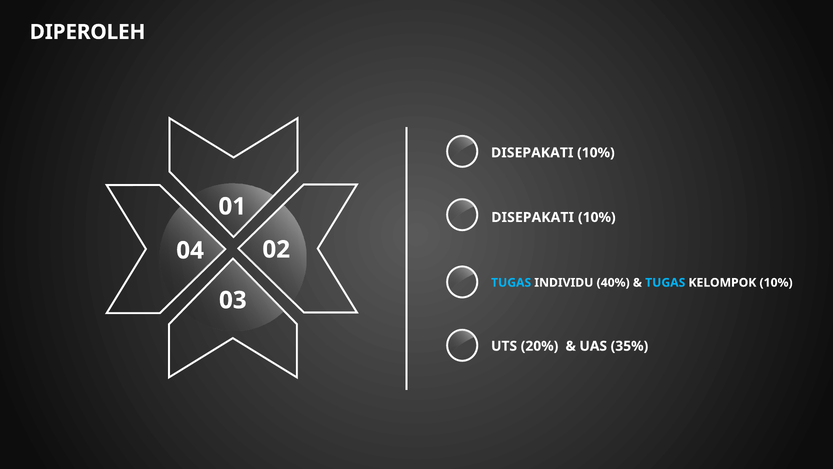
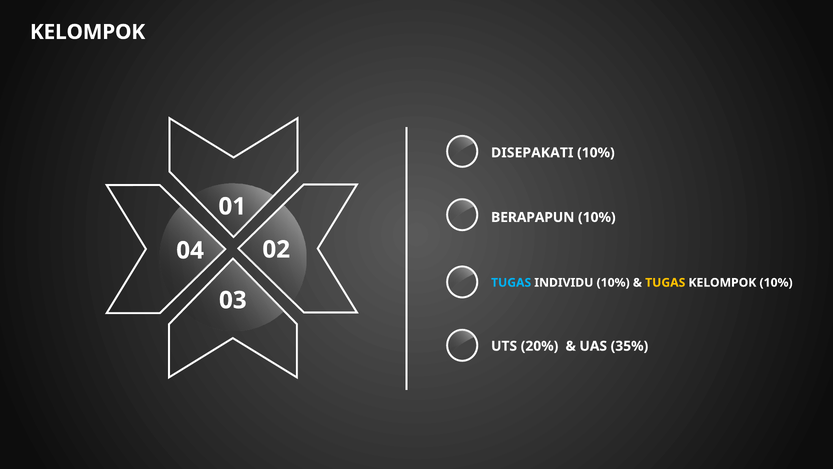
DIPEROLEH at (88, 32): DIPEROLEH -> KELOMPOK
DISEPAKATI at (533, 217): DISEPAKATI -> BERAPAPUN
INDIVIDU 40%: 40% -> 10%
TUGAS at (665, 282) colour: light blue -> yellow
